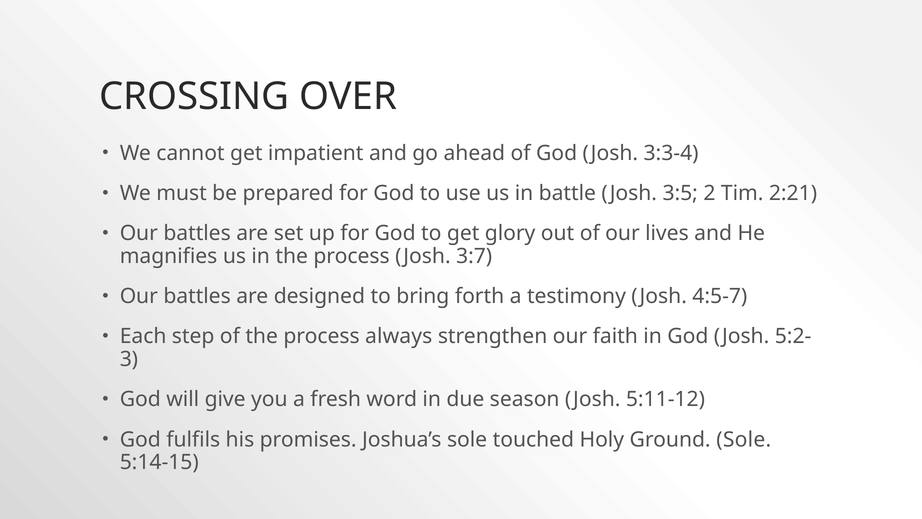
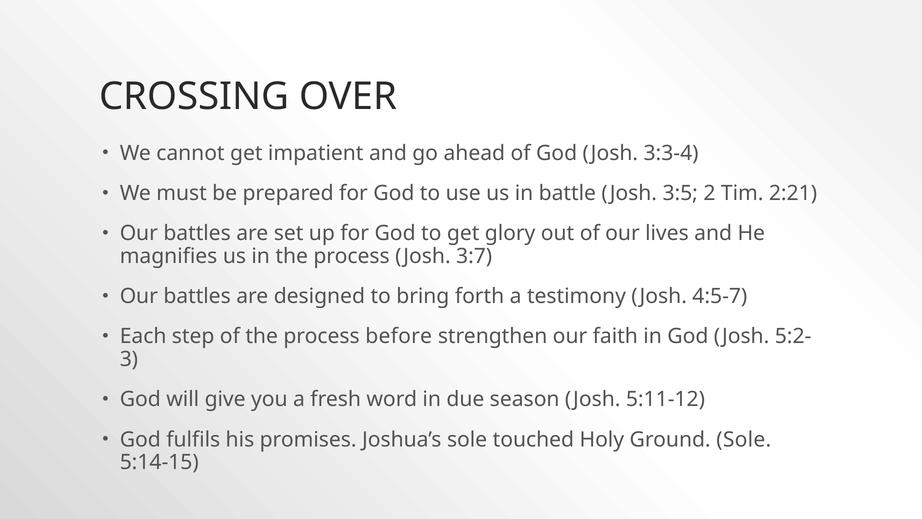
always: always -> before
